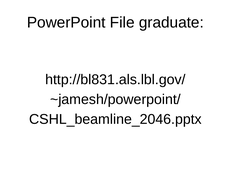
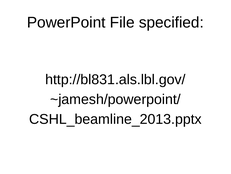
graduate: graduate -> specified
CSHL_beamline_2046.pptx: CSHL_beamline_2046.pptx -> CSHL_beamline_2013.pptx
